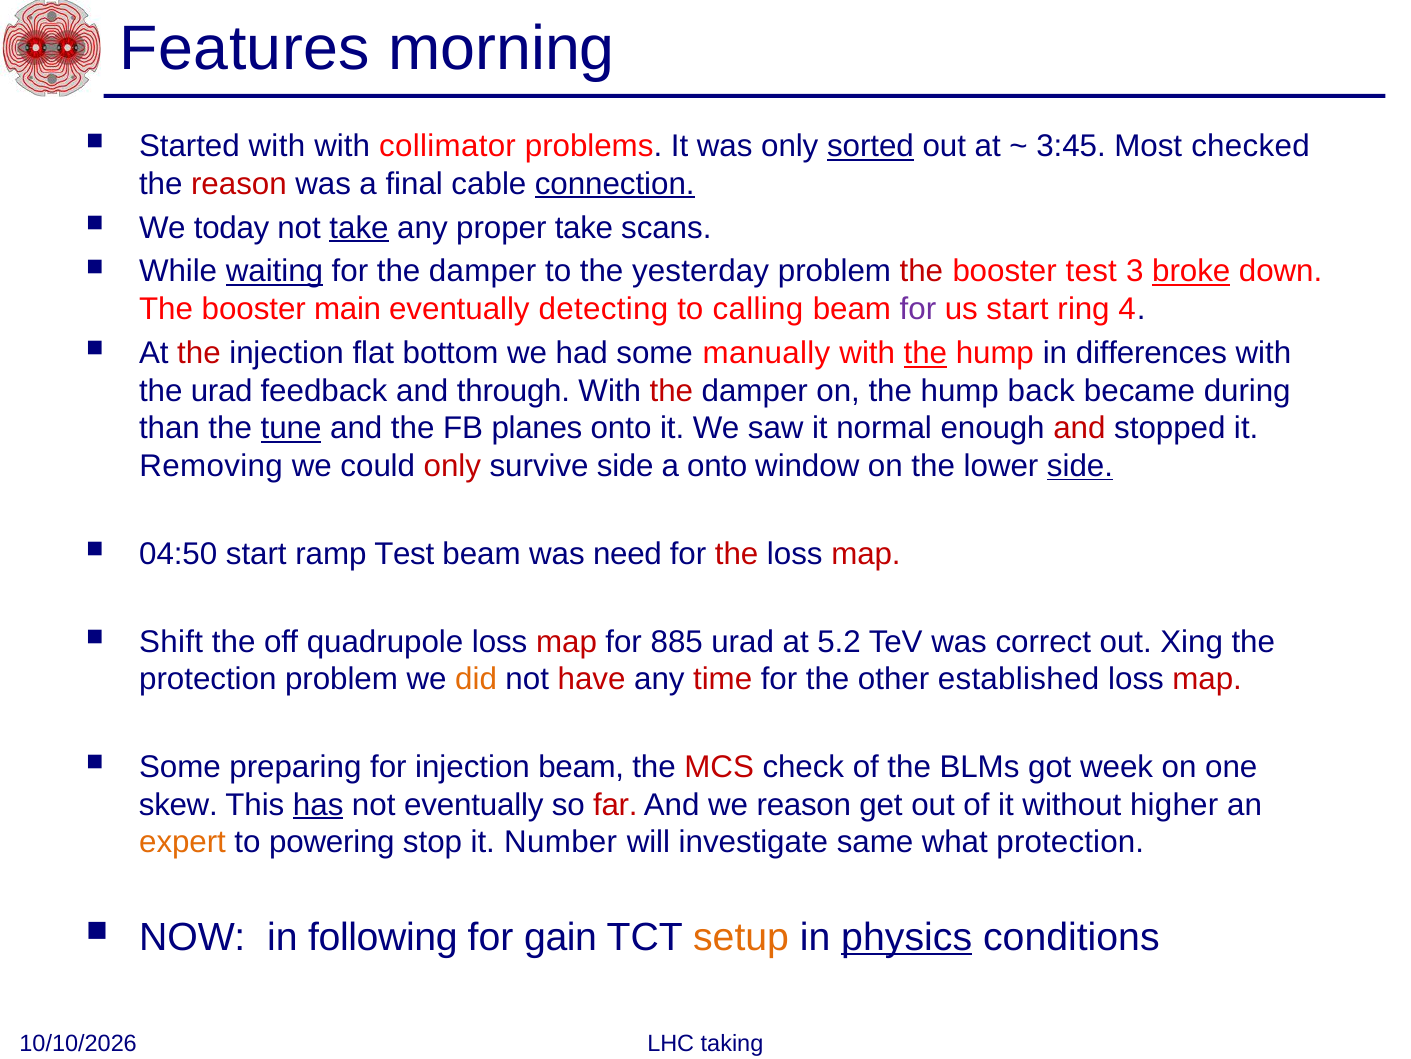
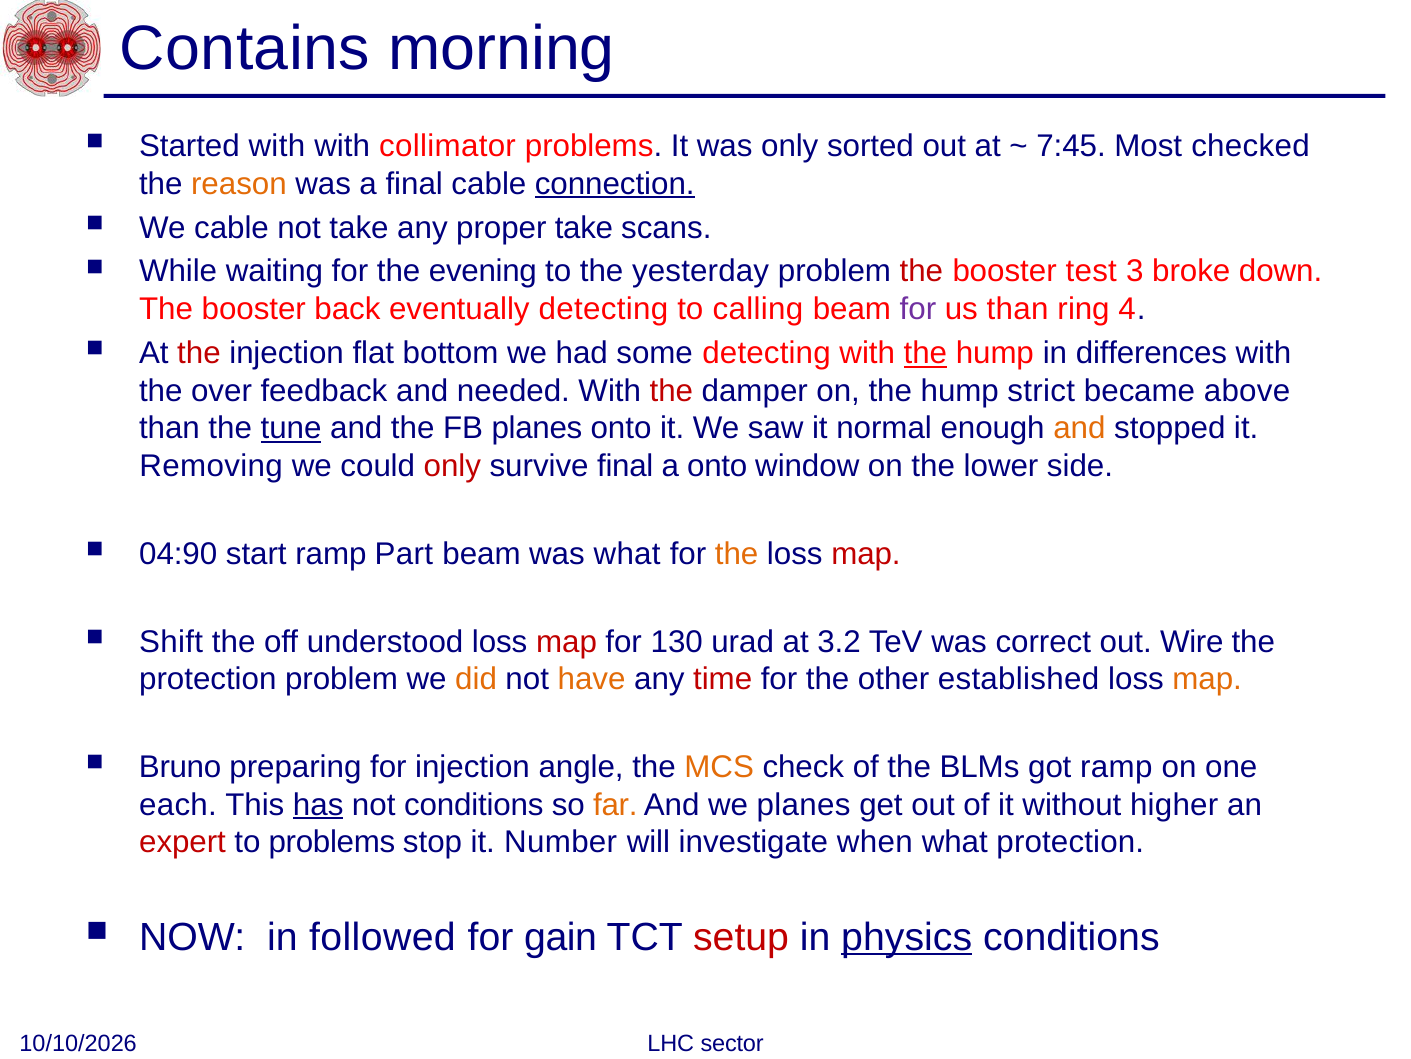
Features: Features -> Contains
sorted underline: present -> none
3:45: 3:45 -> 7:45
reason at (239, 184) colour: red -> orange
We today: today -> cable
take at (359, 228) underline: present -> none
waiting underline: present -> none
for the damper: damper -> evening
broke underline: present -> none
main: main -> back
us start: start -> than
some manually: manually -> detecting
the urad: urad -> over
through: through -> needed
back: back -> strict
during: during -> above
and at (1079, 428) colour: red -> orange
survive side: side -> final
side at (1080, 466) underline: present -> none
04:50: 04:50 -> 04:90
ramp Test: Test -> Part
was need: need -> what
the at (737, 554) colour: red -> orange
quadrupole: quadrupole -> understood
885: 885 -> 130
5.2: 5.2 -> 3.2
Xing: Xing -> Wire
have colour: red -> orange
map at (1207, 679) colour: red -> orange
Some at (180, 767): Some -> Bruno
injection beam: beam -> angle
MCS colour: red -> orange
got week: week -> ramp
skew: skew -> each
not eventually: eventually -> conditions
far colour: red -> orange
we reason: reason -> planes
expert colour: orange -> red
to powering: powering -> problems
same: same -> when
following: following -> followed
setup colour: orange -> red
taking: taking -> sector
